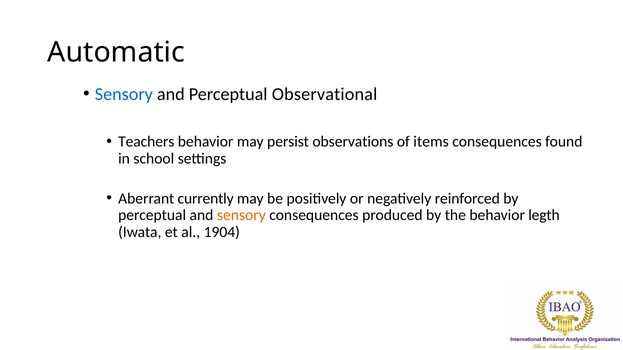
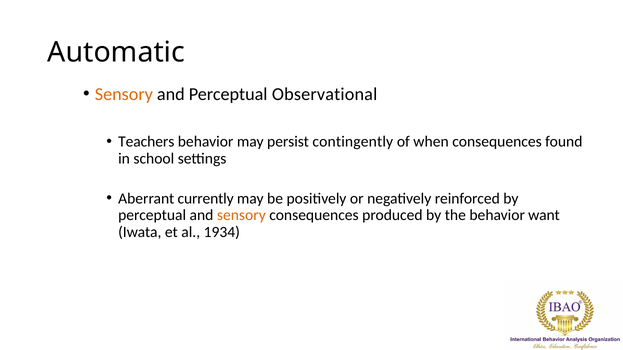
Sensory at (124, 94) colour: blue -> orange
observations: observations -> contingently
items: items -> when
legth: legth -> want
1904: 1904 -> 1934
